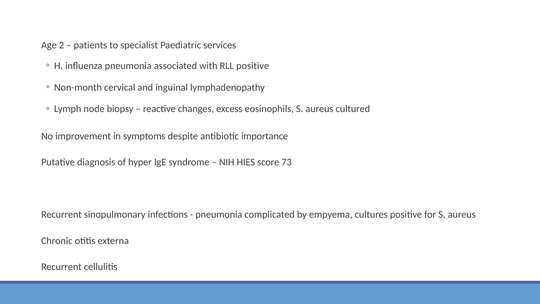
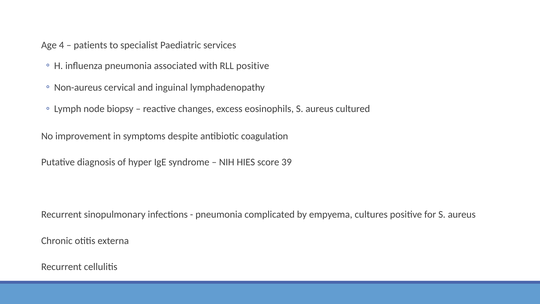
2: 2 -> 4
Non-month: Non-month -> Non-aureus
importance: importance -> coagulation
73: 73 -> 39
